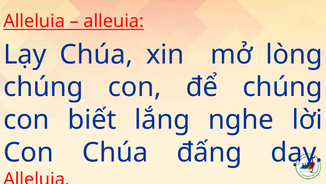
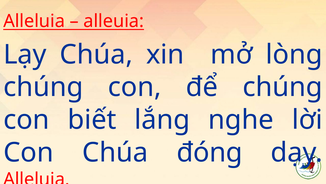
đấng: đấng -> đóng
